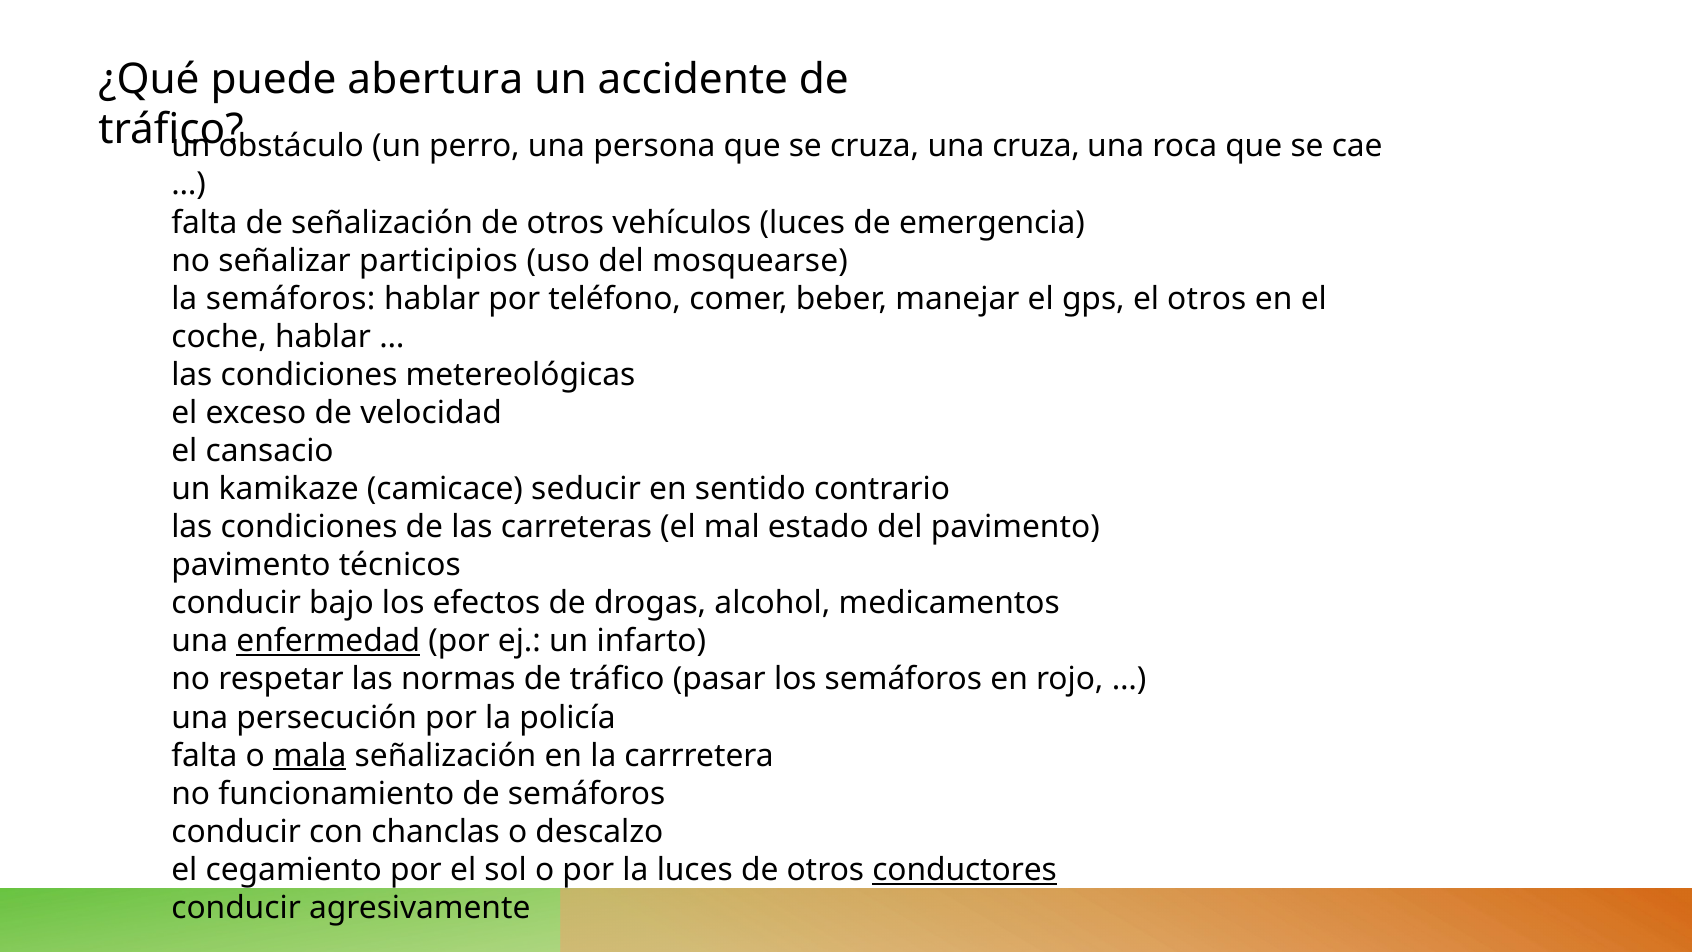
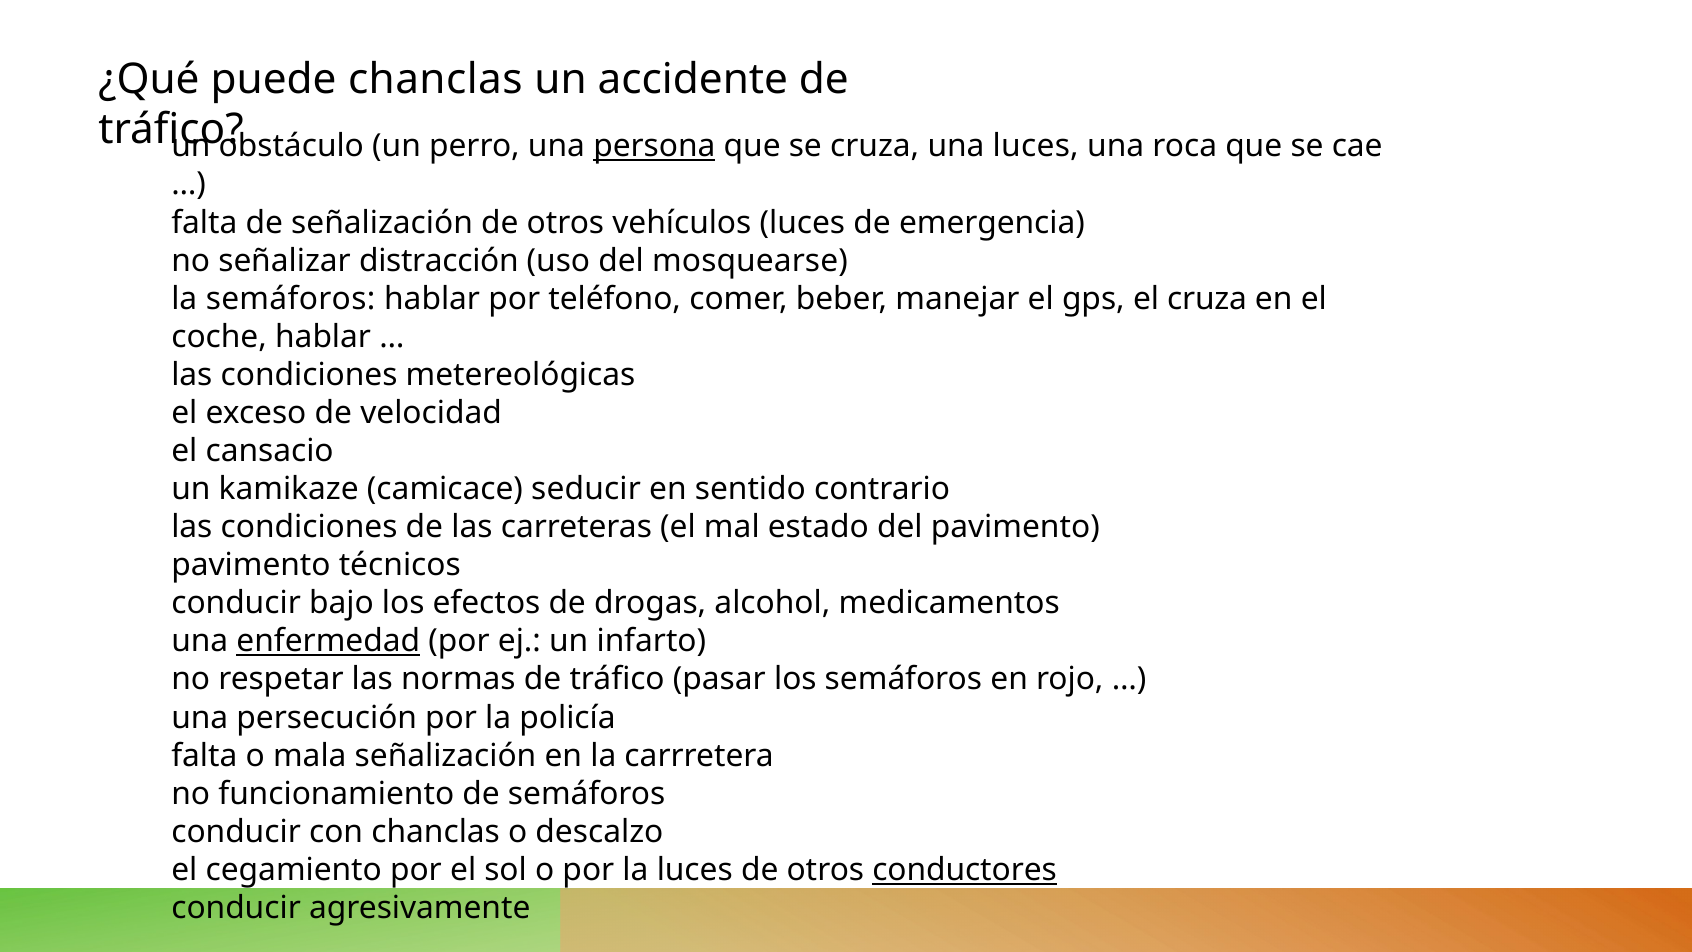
puede abertura: abertura -> chanclas
persona underline: none -> present
una cruza: cruza -> luces
participios: participios -> distracción
el otros: otros -> cruza
mala underline: present -> none
